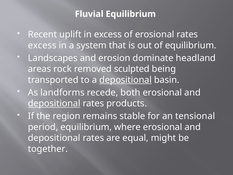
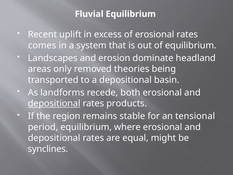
excess at (42, 45): excess -> comes
rock: rock -> only
sculpted: sculpted -> theories
depositional at (125, 80) underline: present -> none
together: together -> synclines
